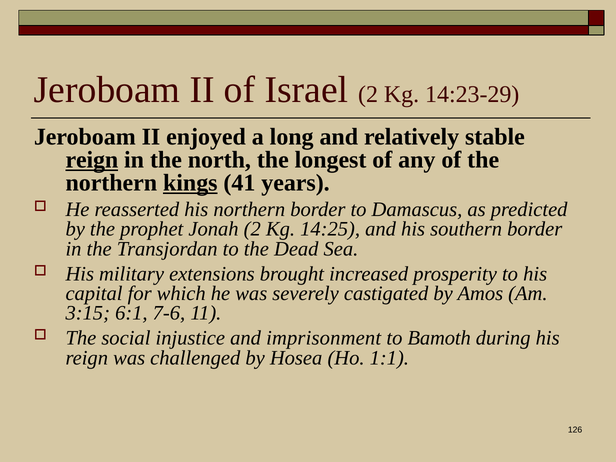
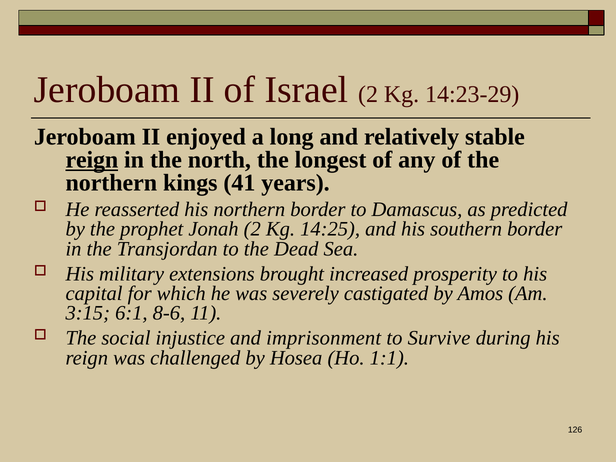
kings underline: present -> none
7-6: 7-6 -> 8-6
Bamoth: Bamoth -> Survive
